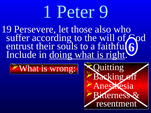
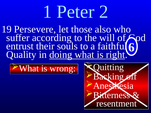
9: 9 -> 2
Include: Include -> Quality
